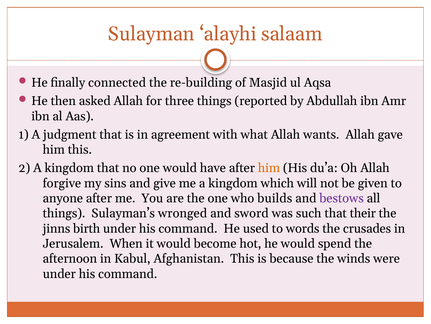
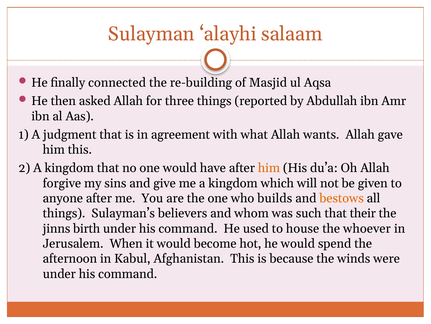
bestows colour: purple -> orange
wronged: wronged -> believers
sword: sword -> whom
words: words -> house
crusades: crusades -> whoever
